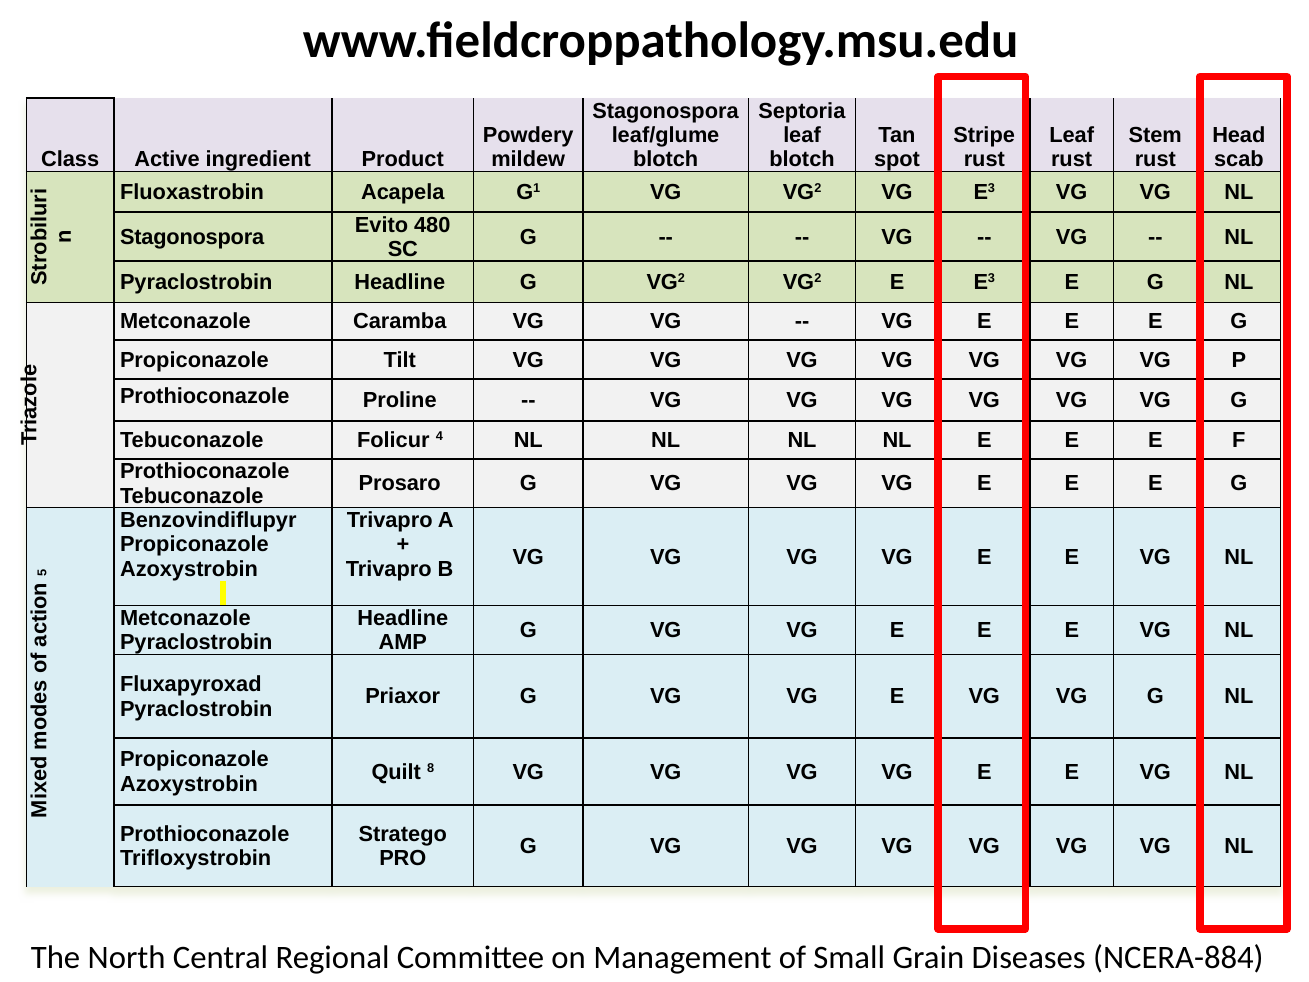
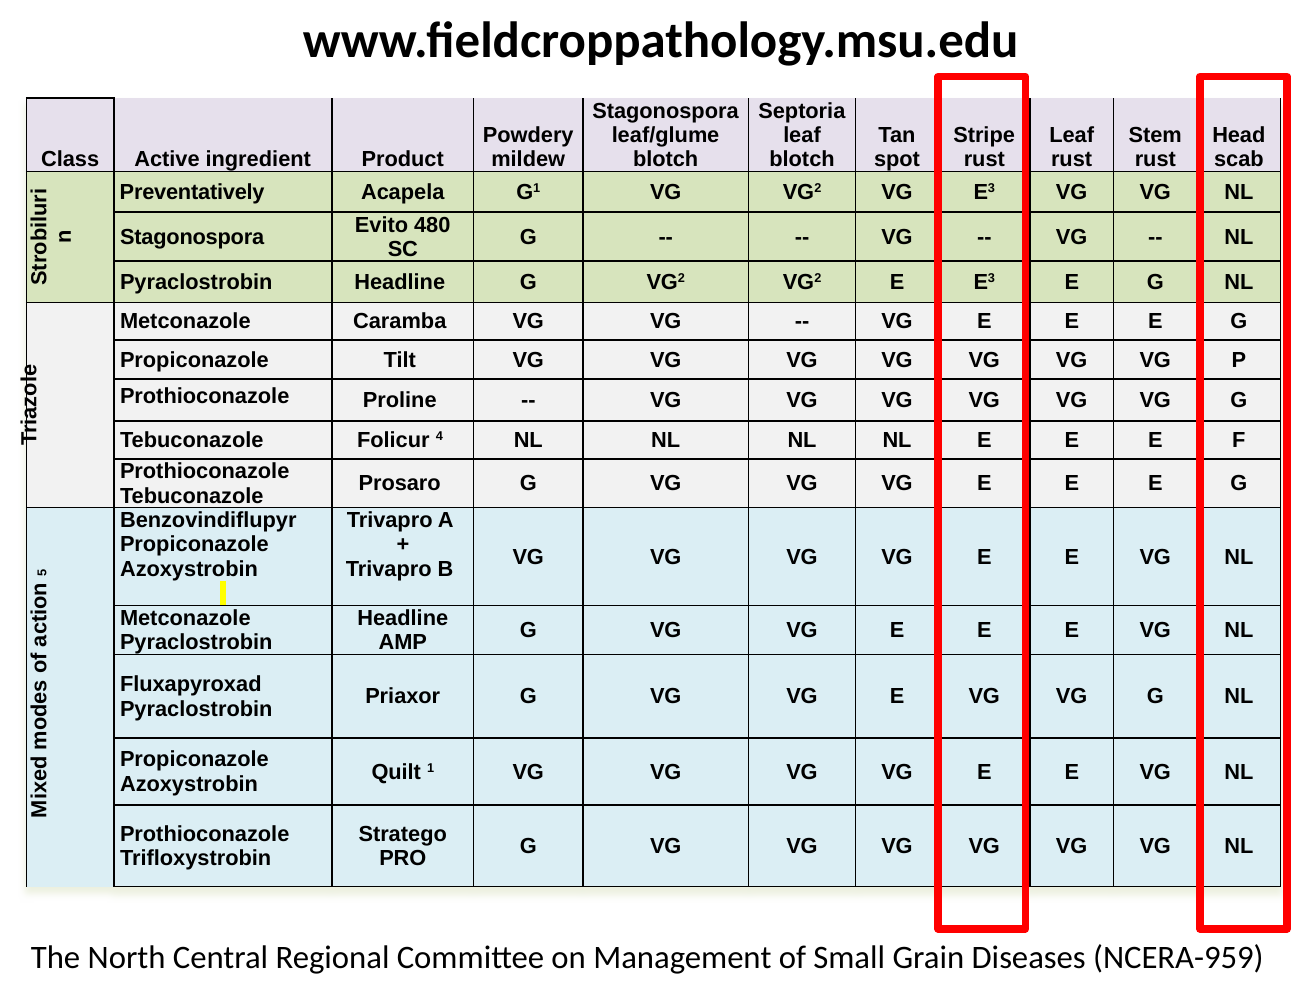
Fluoxastrobin: Fluoxastrobin -> Preventatively
8: 8 -> 1
NCERA-884: NCERA-884 -> NCERA-959
